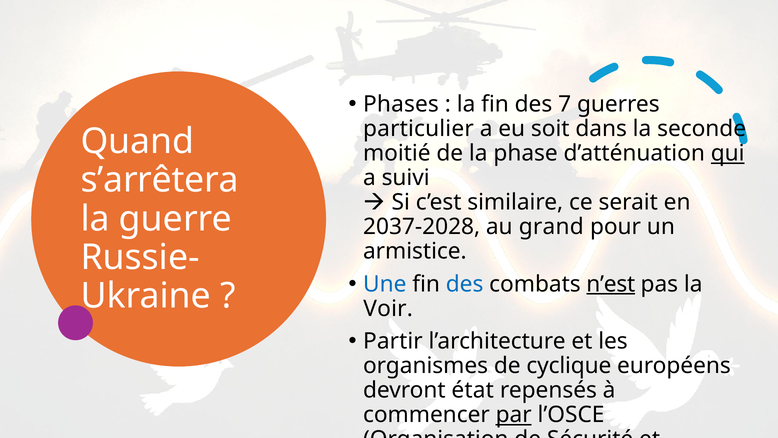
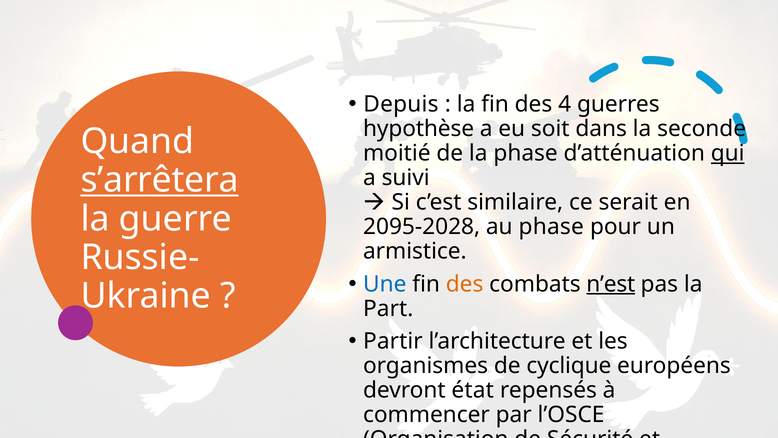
Phases: Phases -> Depuis
7: 7 -> 4
particulier: particulier -> hypothèse
s’arrêtera underline: none -> present
2037-2028: 2037-2028 -> 2095-2028
au grand: grand -> phase
des at (465, 284) colour: blue -> orange
Voir: Voir -> Part
par underline: present -> none
